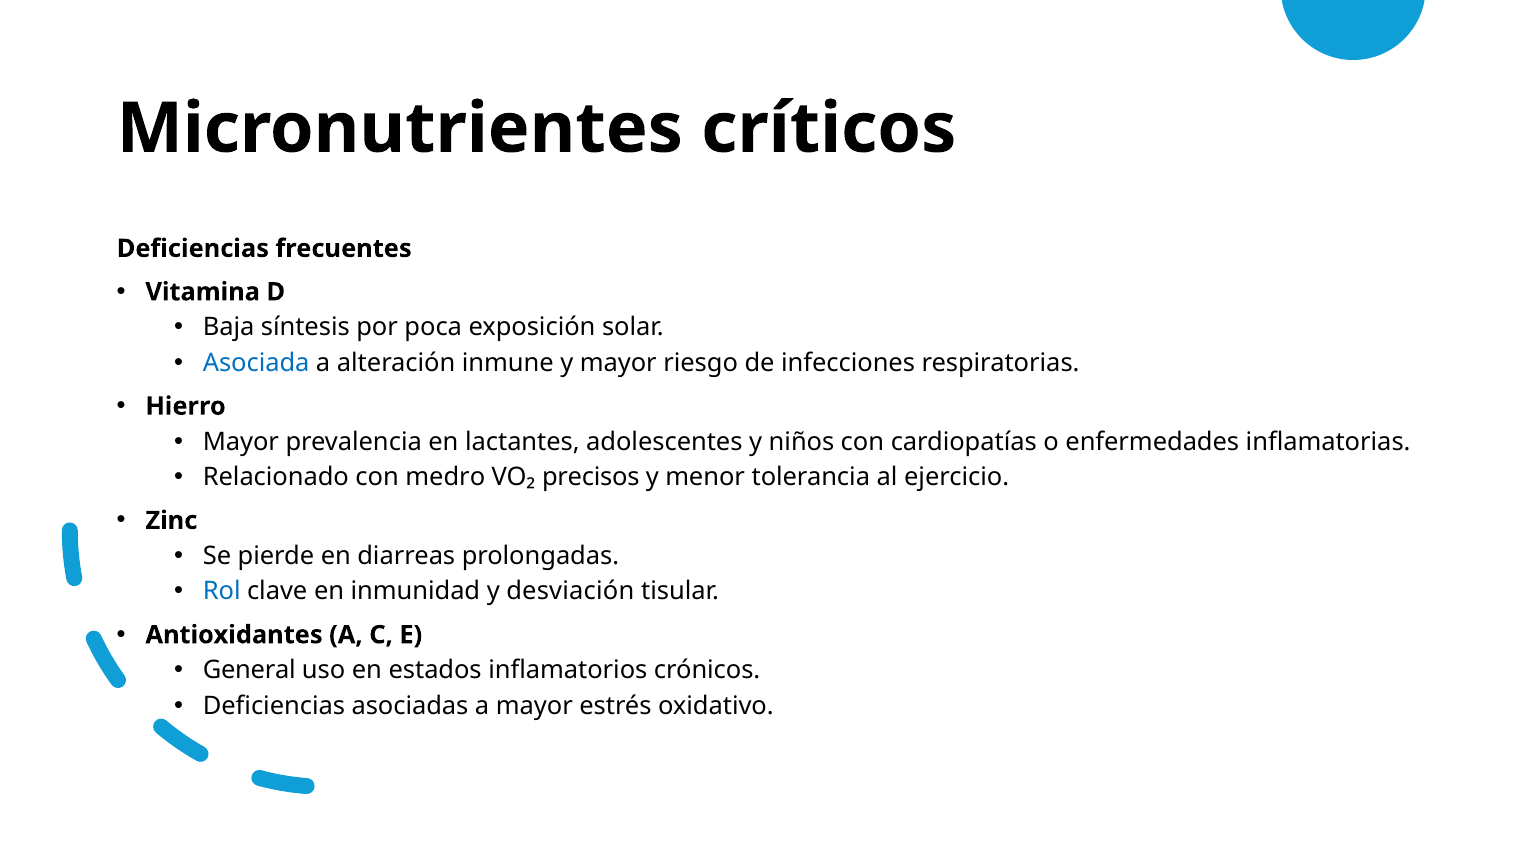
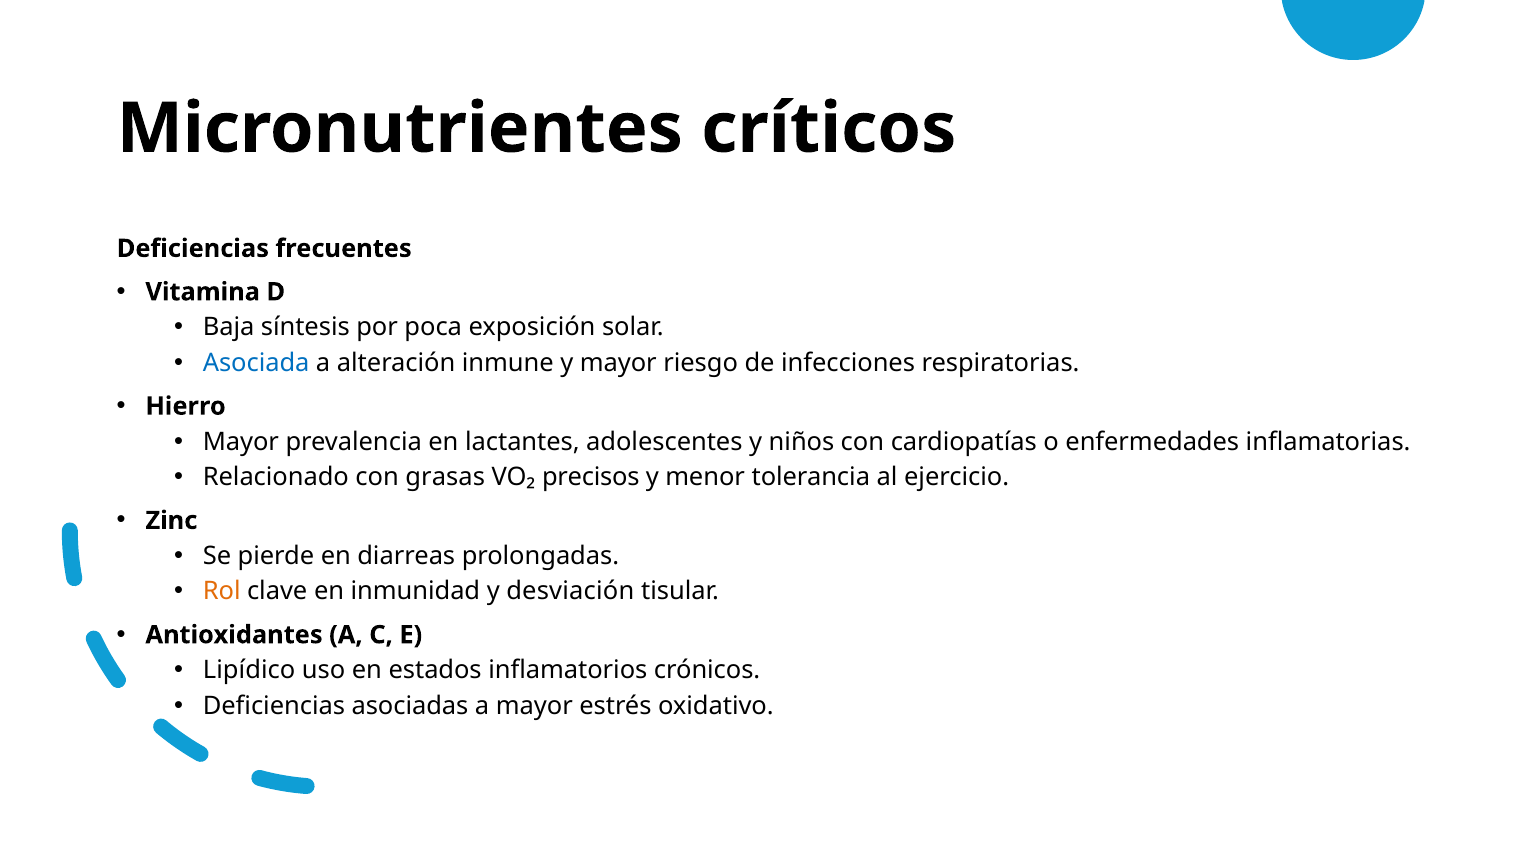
medro: medro -> grasas
Rol colour: blue -> orange
General: General -> Lipídico
